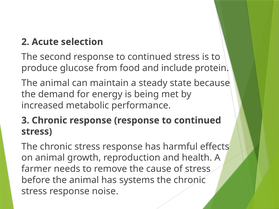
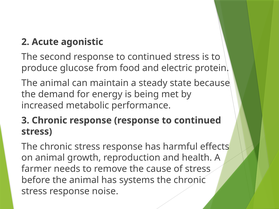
selection: selection -> agonistic
include: include -> electric
